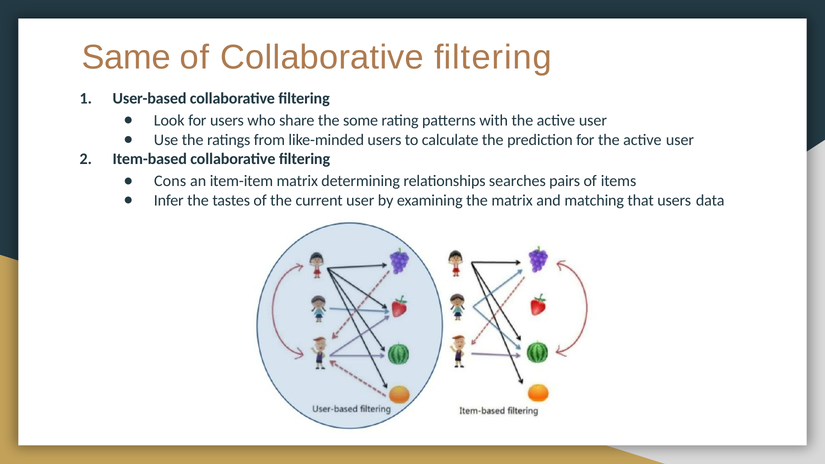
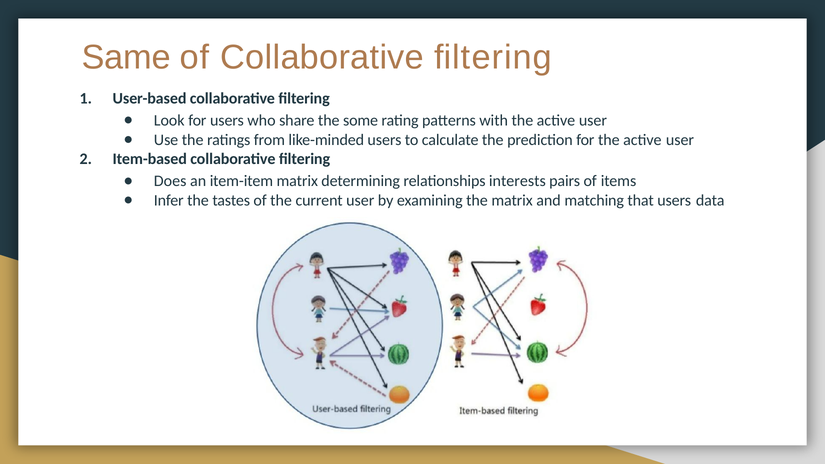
Cons: Cons -> Does
searches: searches -> interests
